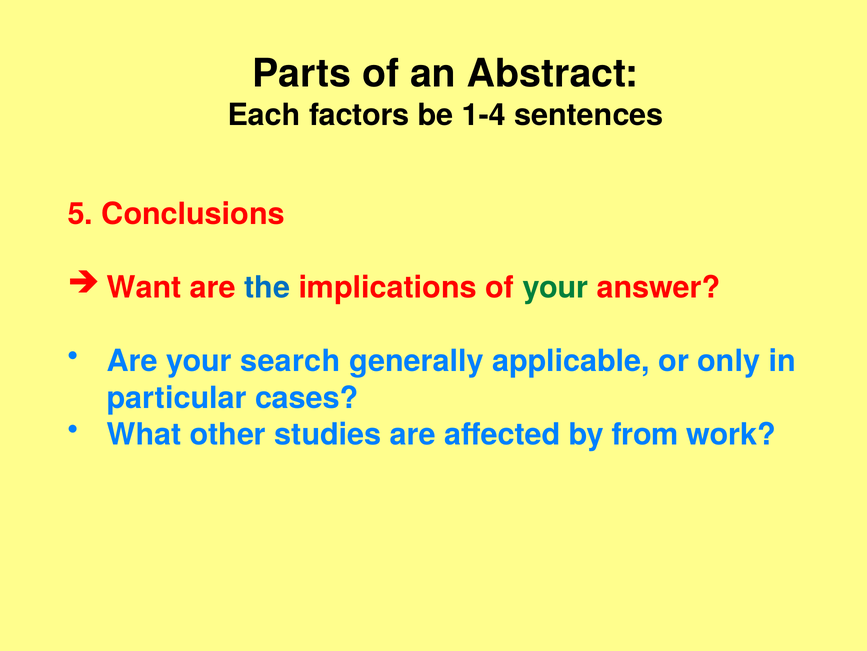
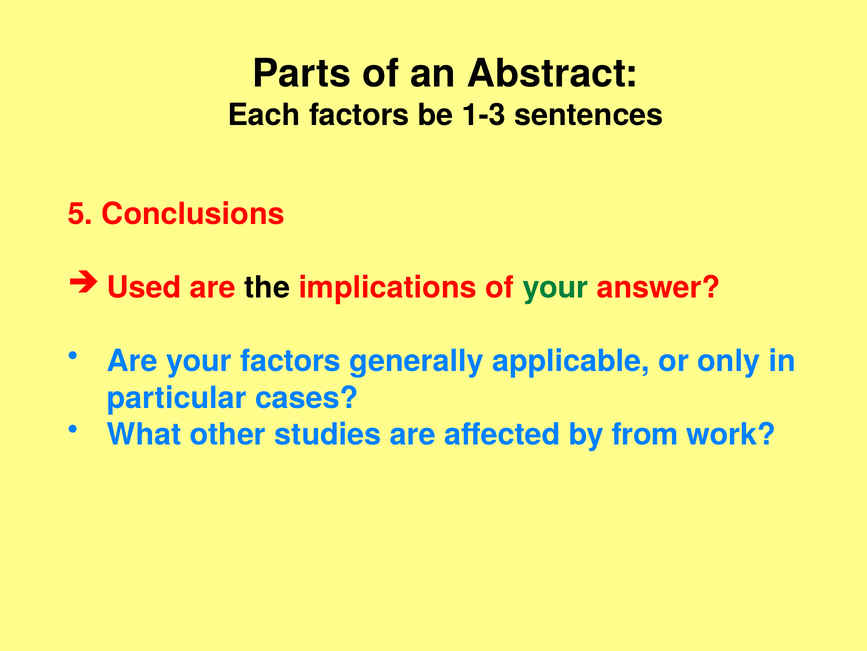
1-4: 1-4 -> 1-3
Want: Want -> Used
the colour: blue -> black
your search: search -> factors
